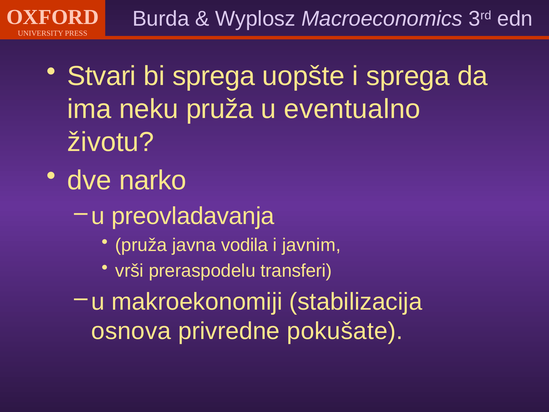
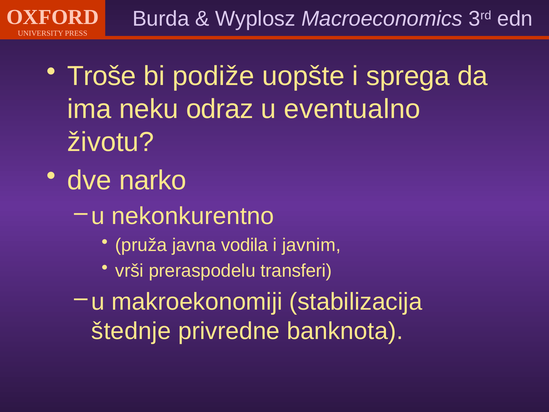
Stvari: Stvari -> Troše
bi sprega: sprega -> podiže
neku pruža: pruža -> odraz
preovladavanja: preovladavanja -> nekonkurentno
osnova: osnova -> štednje
pokušate: pokušate -> banknota
